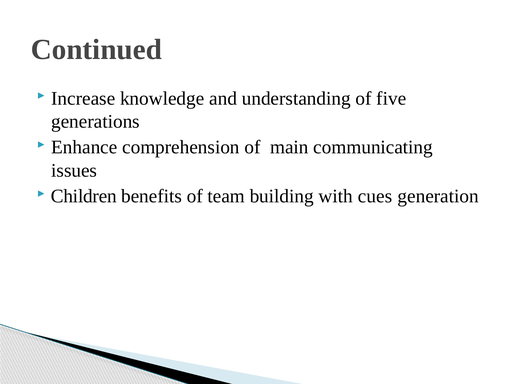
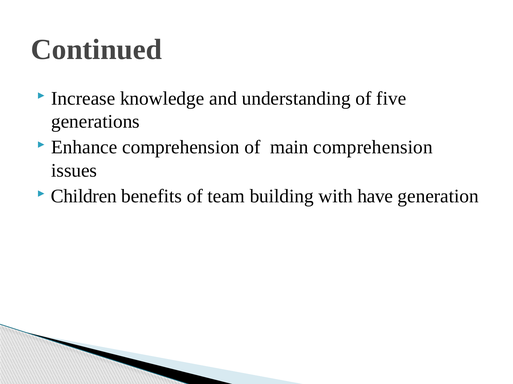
main communicating: communicating -> comprehension
cues: cues -> have
